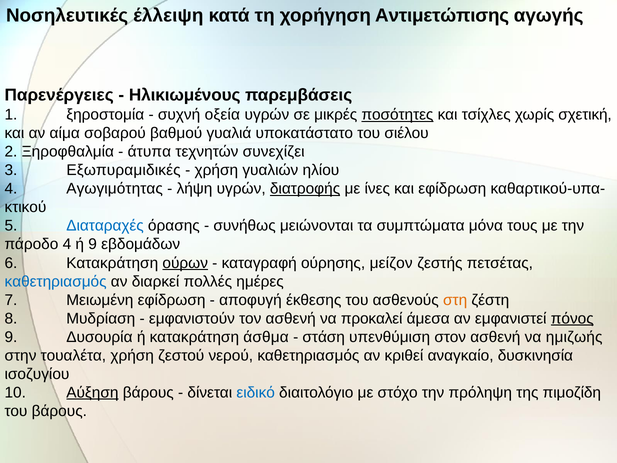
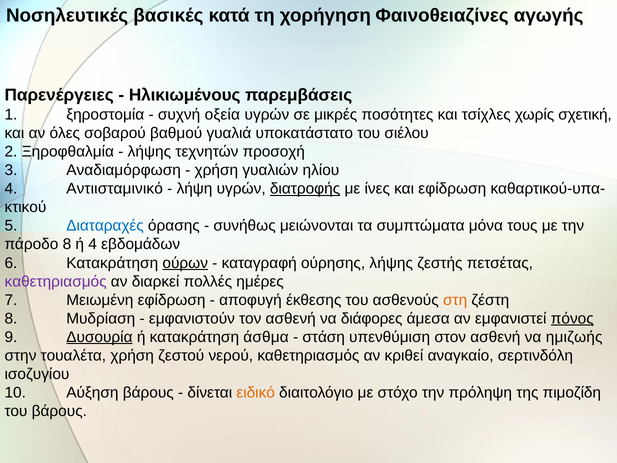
έλλειψη: έλλειψη -> βασικές
Αντιμετώπισης: Αντιμετώπισης -> Φαινοθειαζίνες
ποσότητες underline: present -> none
αίμα: αίμα -> όλες
άτυπα at (149, 152): άτυπα -> λήψης
συνεχίζει: συνεχίζει -> προσοχή
Εξωπυραμιδικές: Εξωπυραμιδικές -> Αναδιαμόρφωση
Αγωγιμότητας: Αγωγιμότητας -> Αντιισταμινικό
πάροδο 4: 4 -> 8
ή 9: 9 -> 4
ούρησης μείζον: μείζον -> λήψης
καθετηριασμός at (56, 281) colour: blue -> purple
προκαλεί: προκαλεί -> διάφορες
Δυσουρία underline: none -> present
δυσκινησία: δυσκινησία -> σερτινδόλη
Αύξηση underline: present -> none
ειδικό colour: blue -> orange
